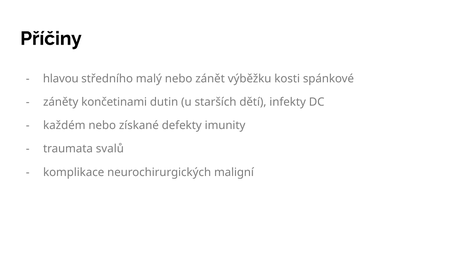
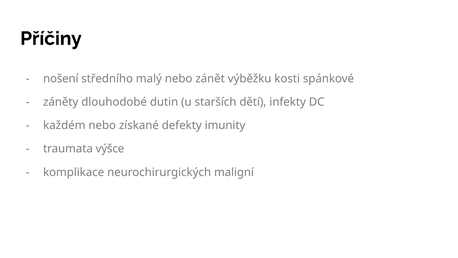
hlavou: hlavou -> nošení
končetinami: končetinami -> dlouhodobé
svalů: svalů -> výšce
